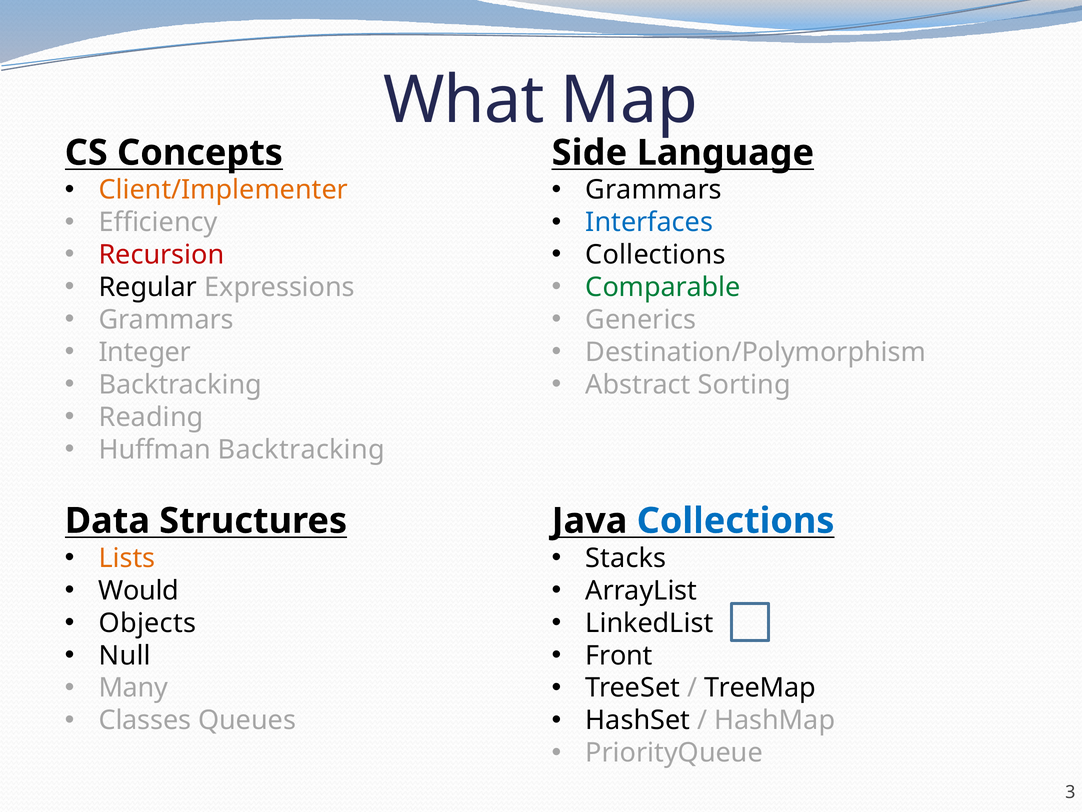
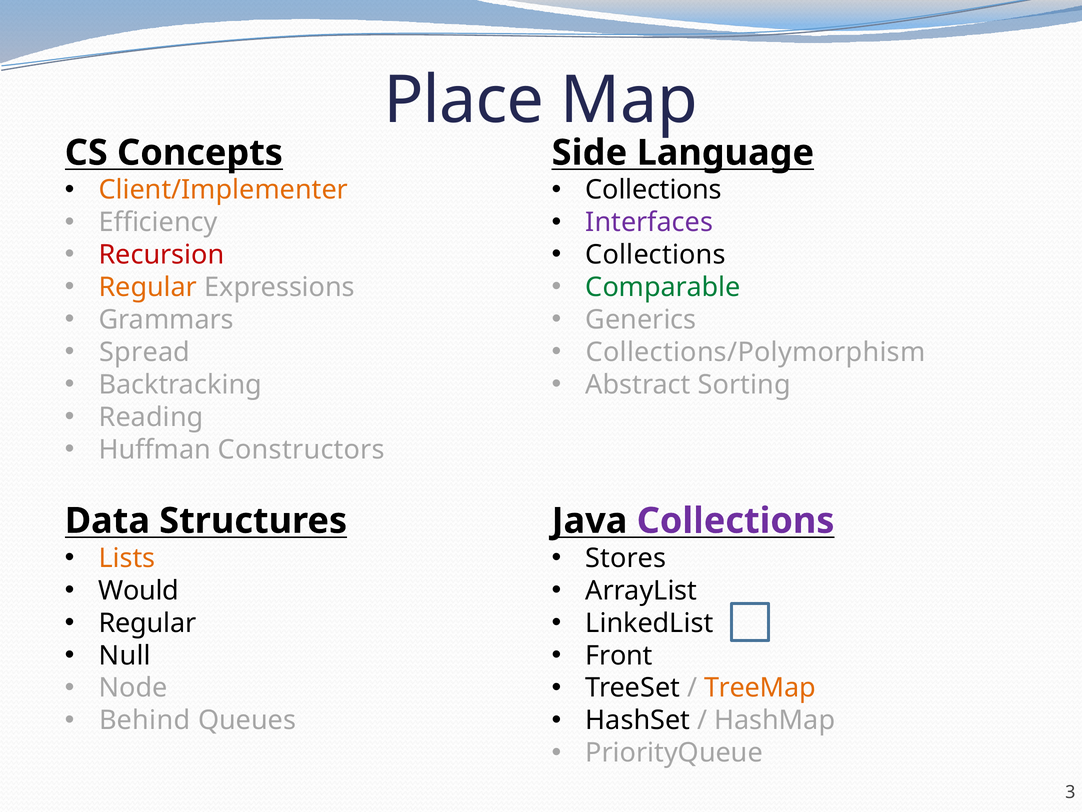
What: What -> Place
Grammars at (654, 190): Grammars -> Collections
Interfaces colour: blue -> purple
Regular at (148, 287) colour: black -> orange
Integer: Integer -> Spread
Destination/Polymorphism: Destination/Polymorphism -> Collections/Polymorphism
Huffman Backtracking: Backtracking -> Constructors
Collections at (736, 521) colour: blue -> purple
Stacks: Stacks -> Stores
Objects at (147, 623): Objects -> Regular
Many: Many -> Node
TreeMap colour: black -> orange
Classes: Classes -> Behind
